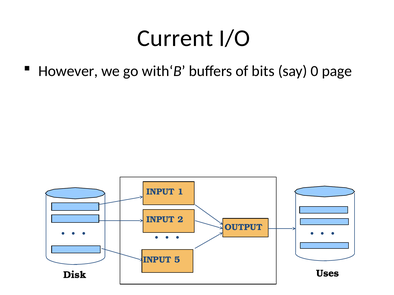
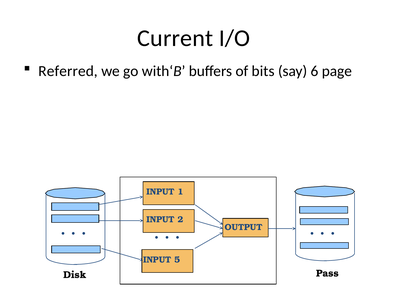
However: However -> Referred
0: 0 -> 6
Uses: Uses -> Pass
